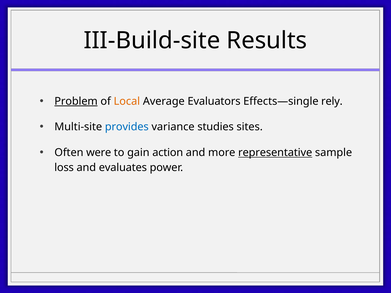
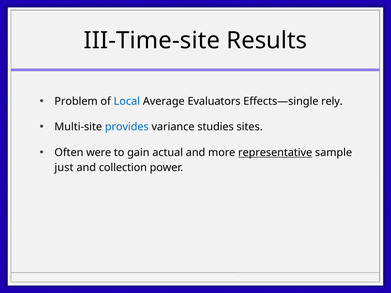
III-Build-site: III-Build-site -> III-Time-site
Problem underline: present -> none
Local colour: orange -> blue
action: action -> actual
loss: loss -> just
evaluates: evaluates -> collection
